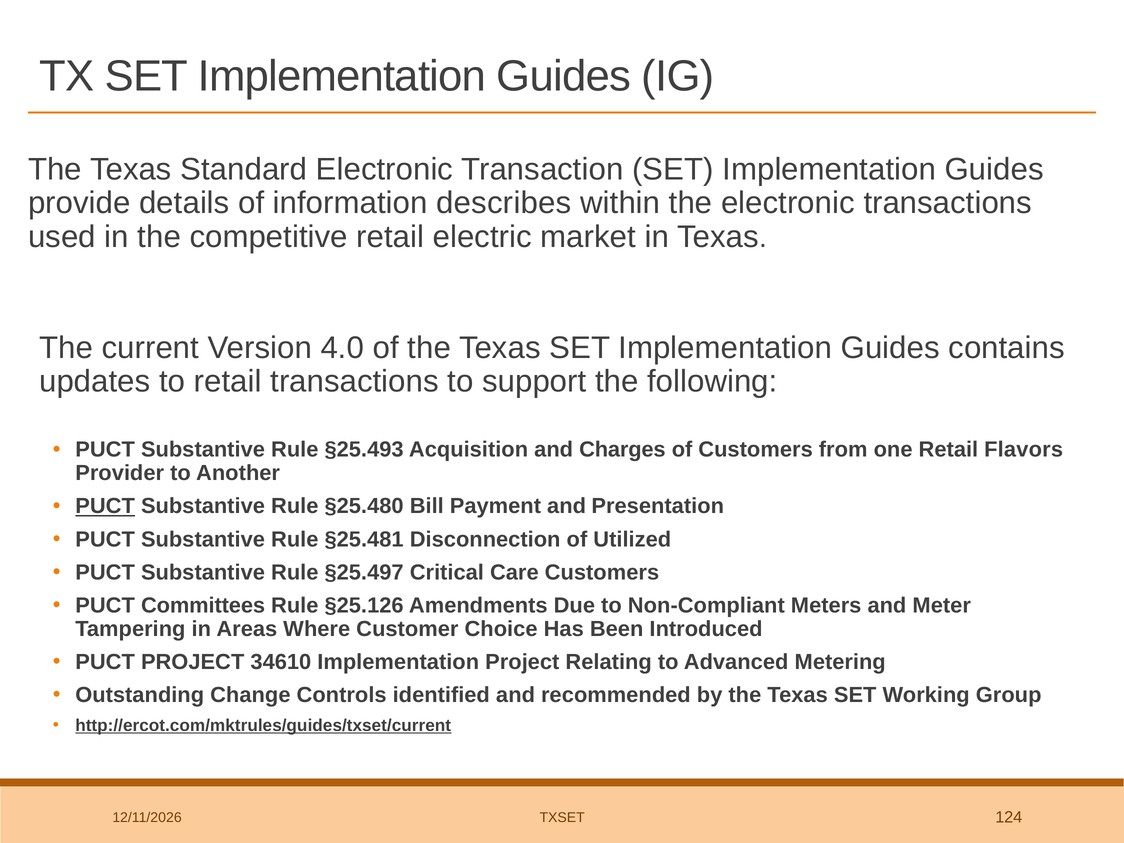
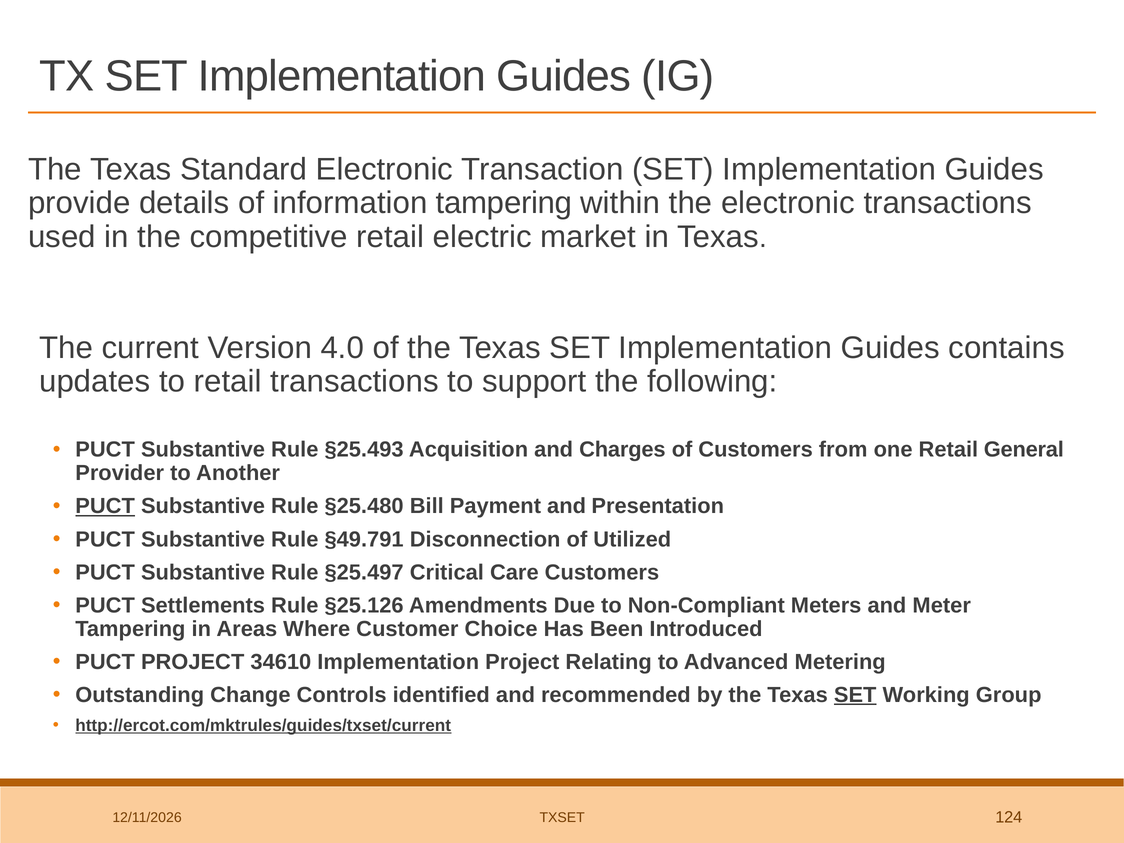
information describes: describes -> tampering
Flavors: Flavors -> General
§25.481: §25.481 -> §49.791
Committees: Committees -> Settlements
SET at (855, 695) underline: none -> present
